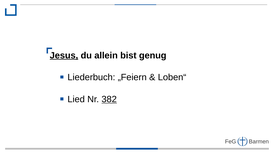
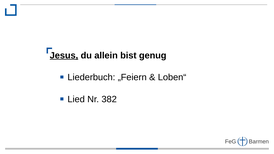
382 underline: present -> none
